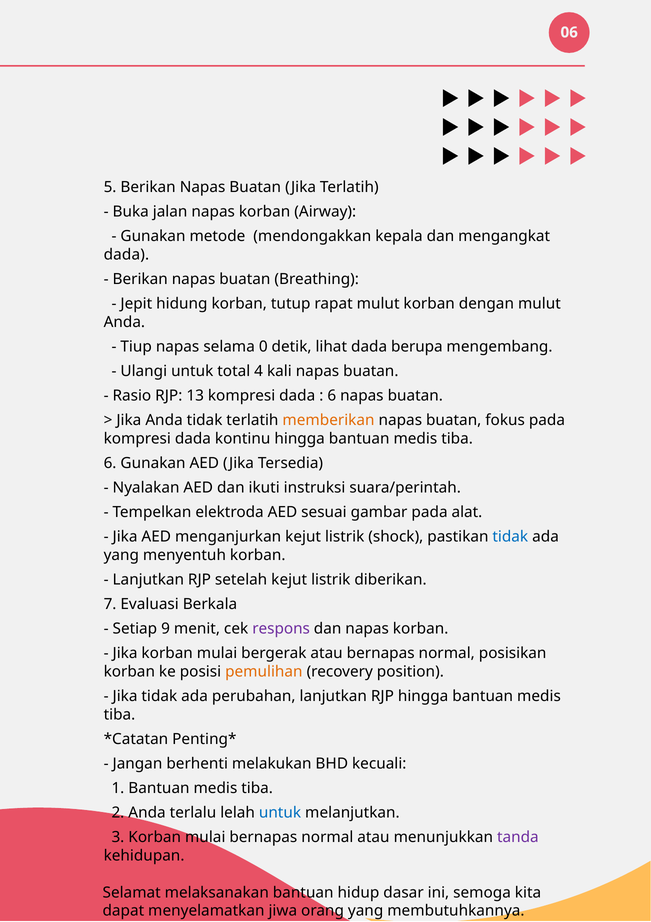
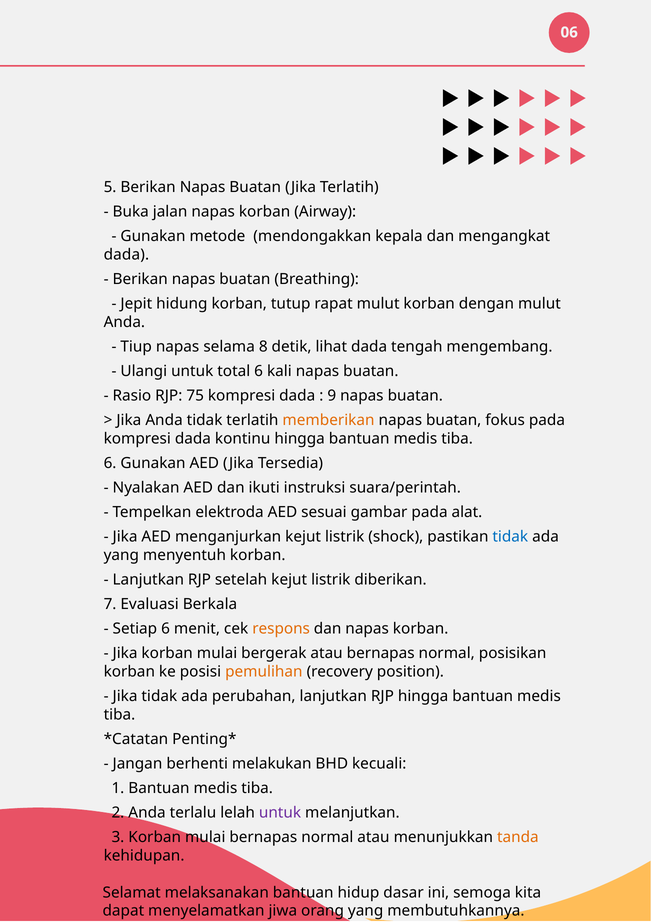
0: 0 -> 8
berupa: berupa -> tengah
total 4: 4 -> 6
13: 13 -> 75
6 at (332, 396): 6 -> 9
Setiap 9: 9 -> 6
respons colour: purple -> orange
untuk at (280, 813) colour: blue -> purple
tanda colour: purple -> orange
